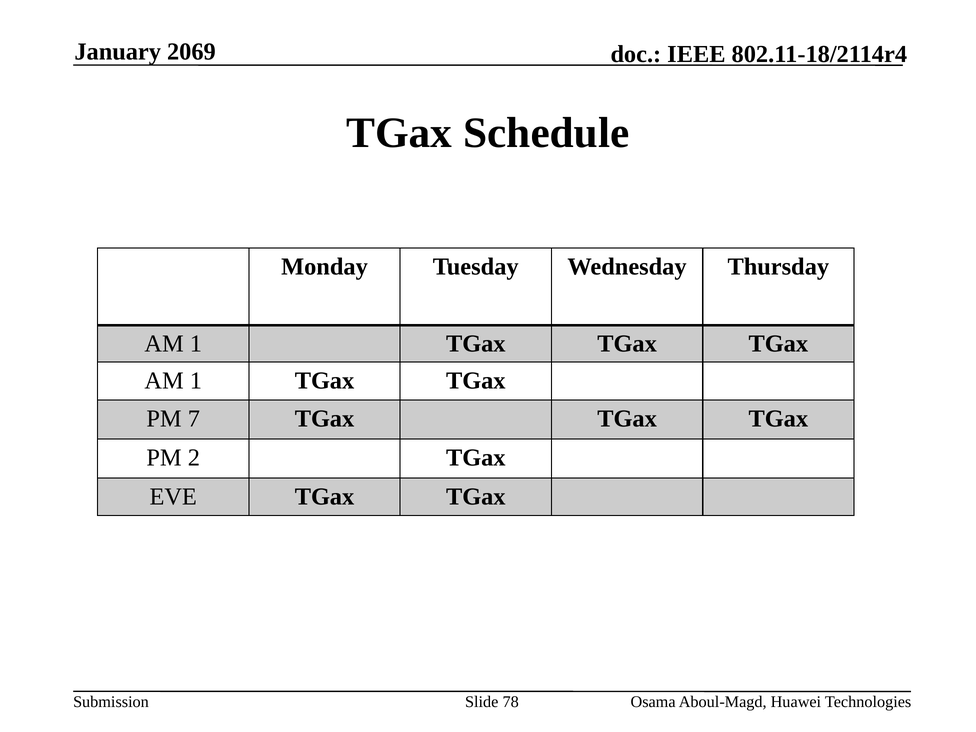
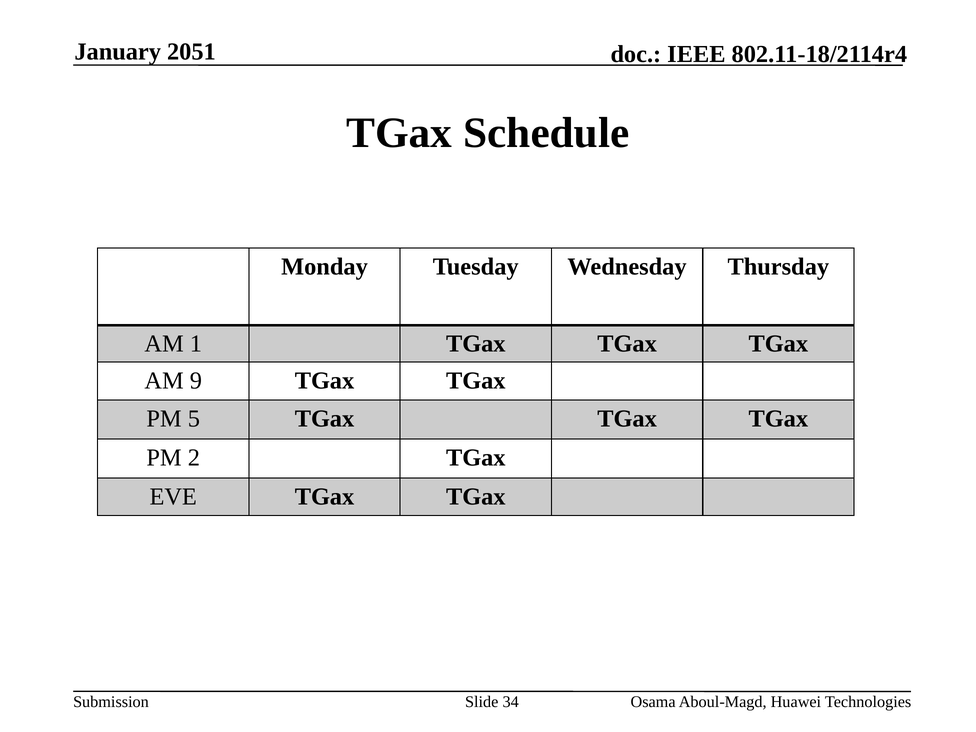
2069: 2069 -> 2051
1 at (196, 381): 1 -> 9
7: 7 -> 5
78: 78 -> 34
